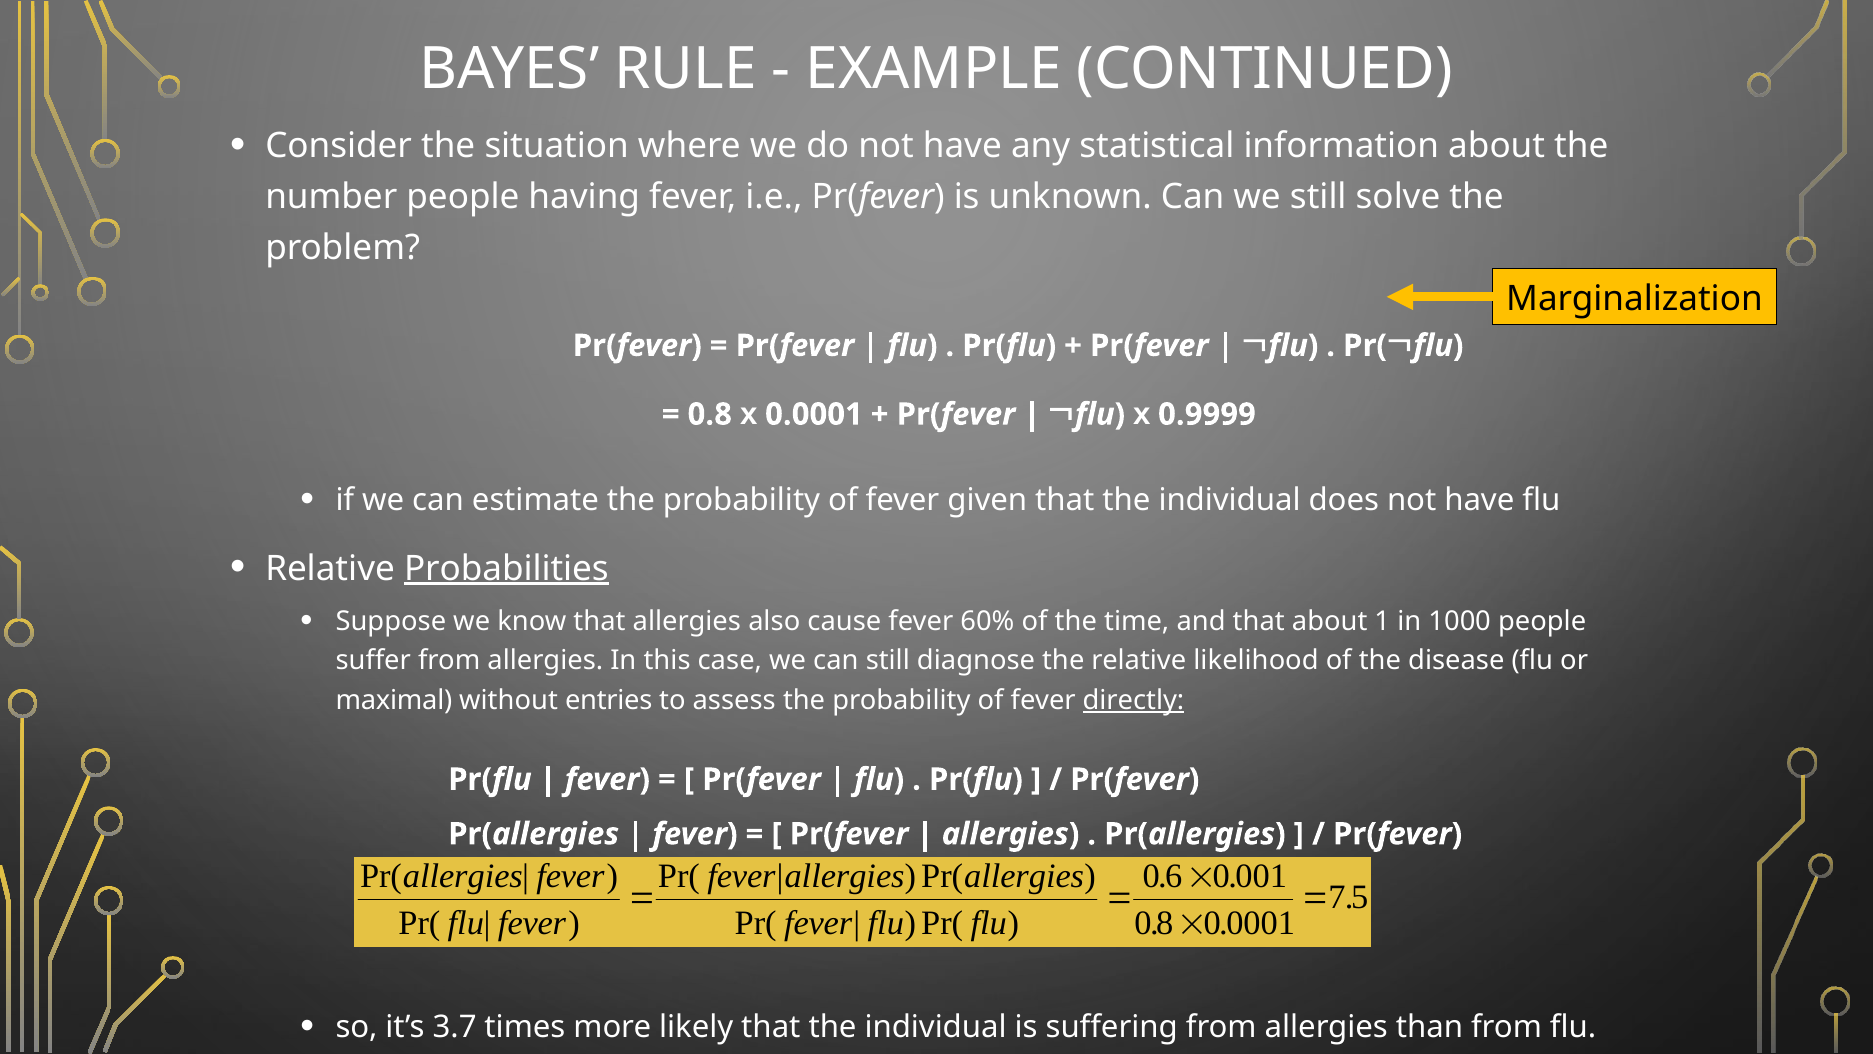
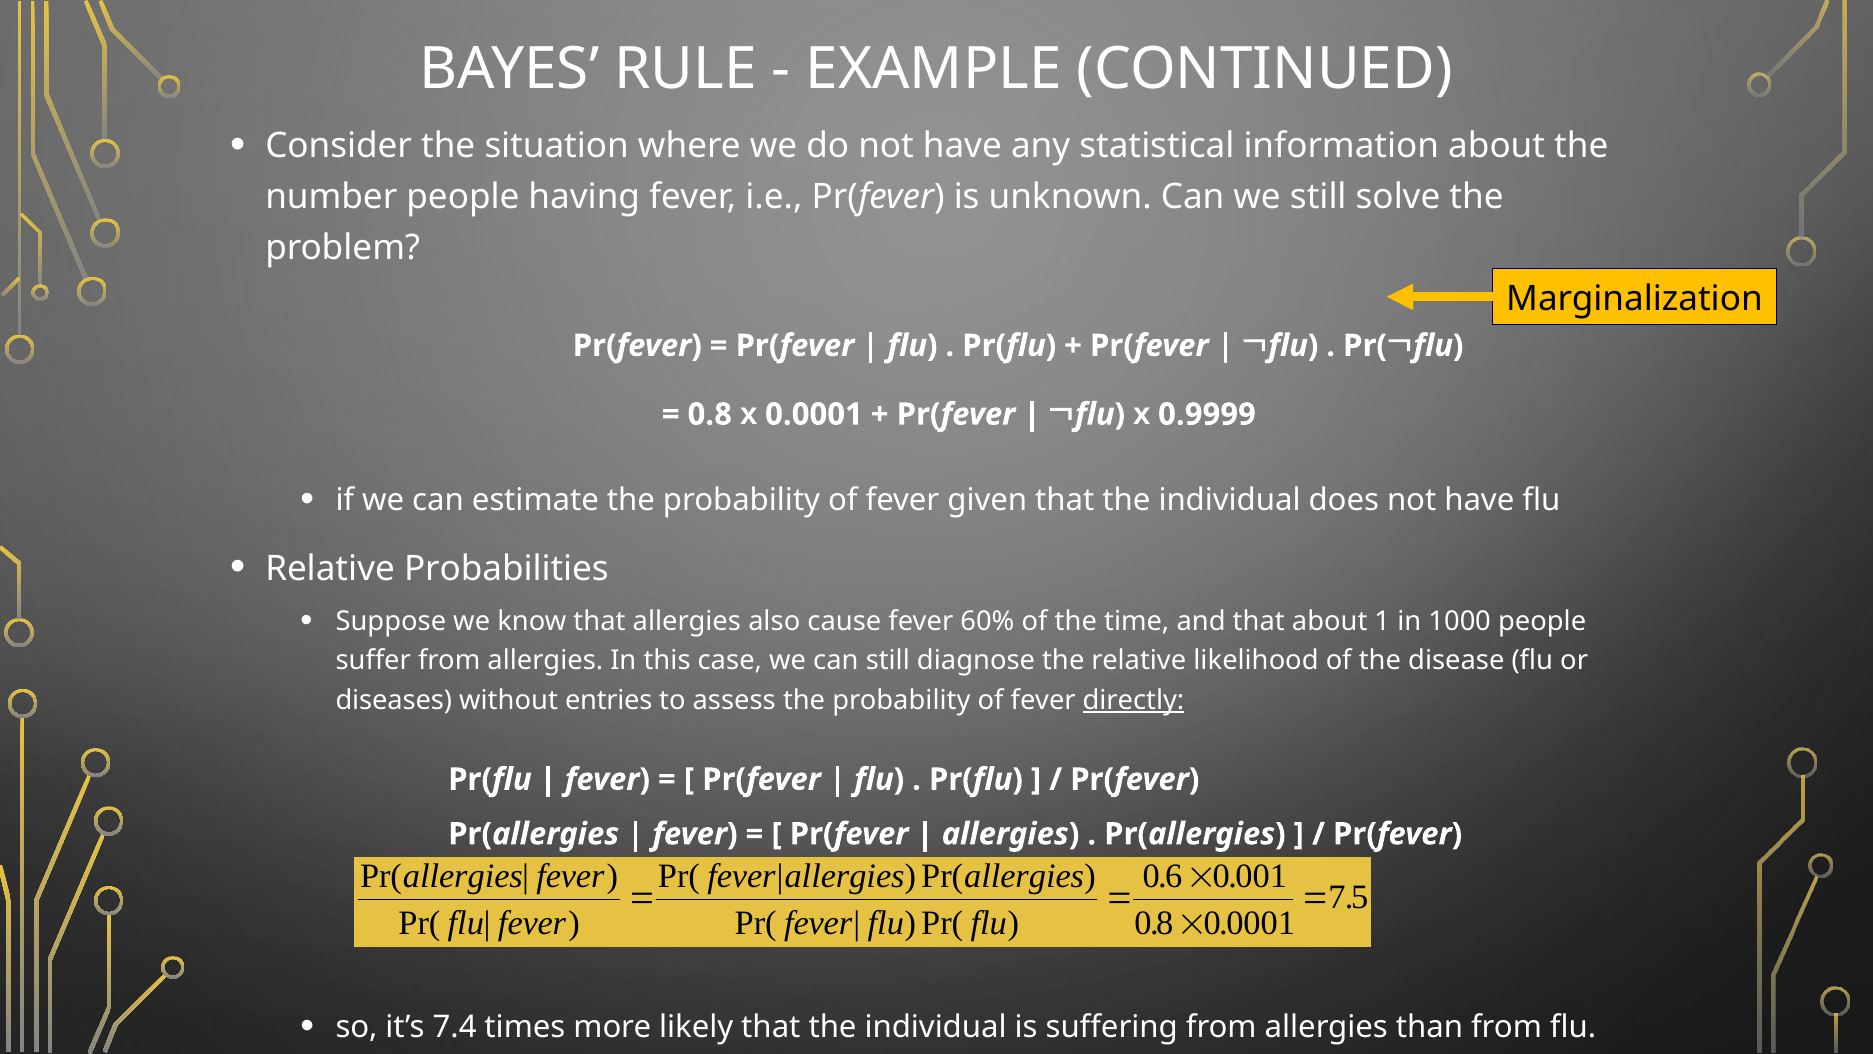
Probabilities underline: present -> none
maximal: maximal -> diseases
3.7: 3.7 -> 7.4
